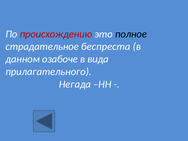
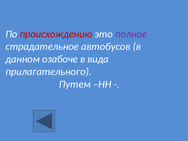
полное colour: black -> purple
беспреста: беспреста -> автобусов
Негада: Негада -> Путем
